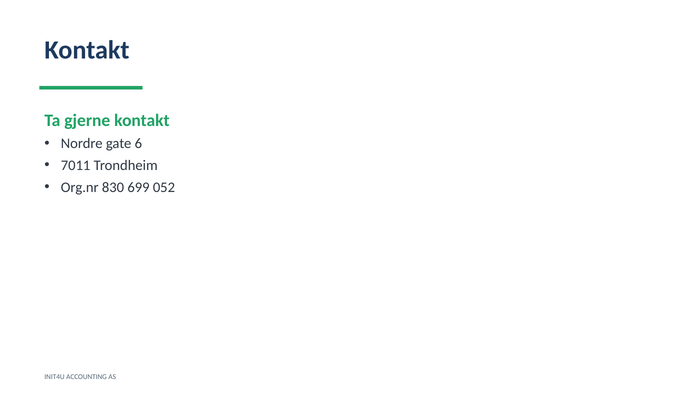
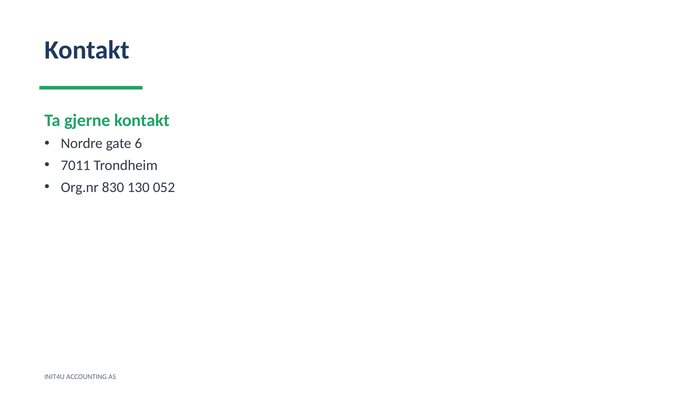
699: 699 -> 130
